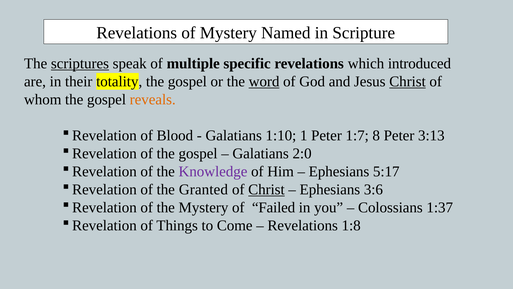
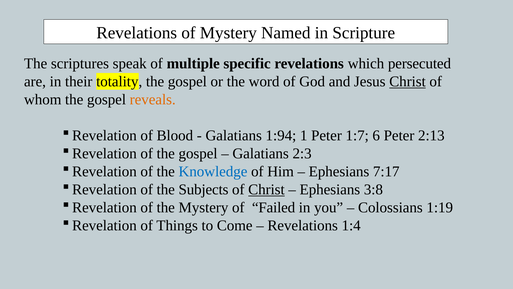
scriptures underline: present -> none
introduced: introduced -> persecuted
word underline: present -> none
1:10: 1:10 -> 1:94
8: 8 -> 6
3:13: 3:13 -> 2:13
2:0: 2:0 -> 2:3
Knowledge colour: purple -> blue
5:17: 5:17 -> 7:17
Granted: Granted -> Subjects
3:6: 3:6 -> 3:8
1:37: 1:37 -> 1:19
1:8: 1:8 -> 1:4
